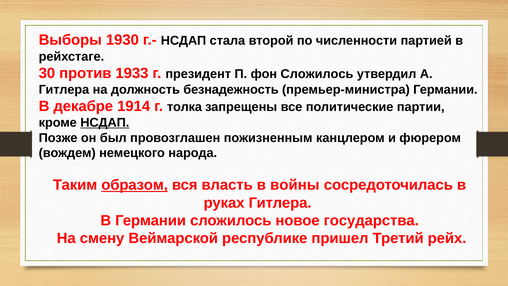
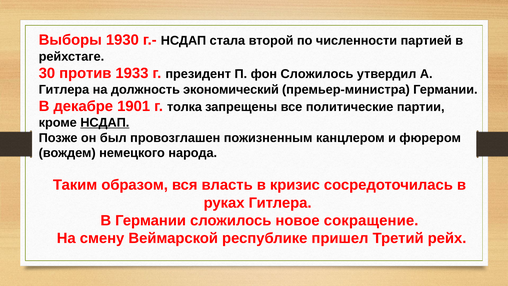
безнадежность: безнадежность -> экономический
1914: 1914 -> 1901
образом underline: present -> none
войны: войны -> кризис
государства: государства -> сокращение
